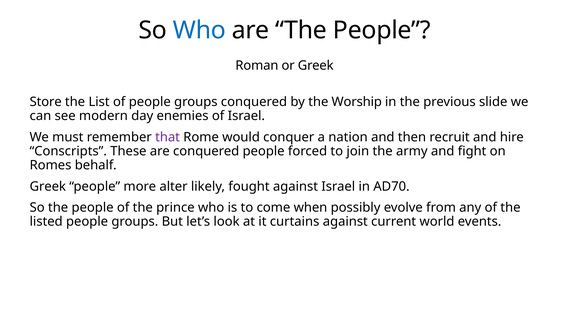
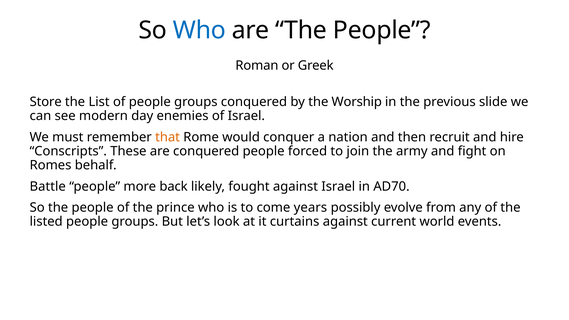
that colour: purple -> orange
Greek at (48, 186): Greek -> Battle
alter: alter -> back
when: when -> years
